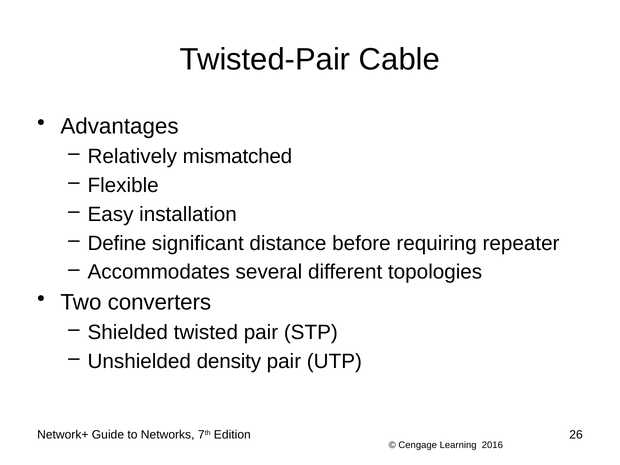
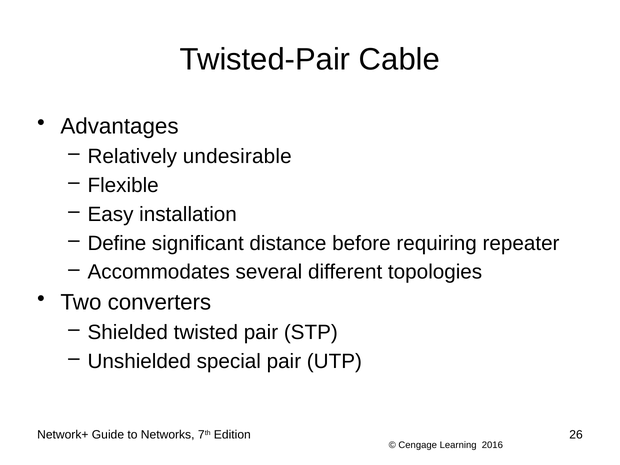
mismatched: mismatched -> undesirable
density: density -> special
